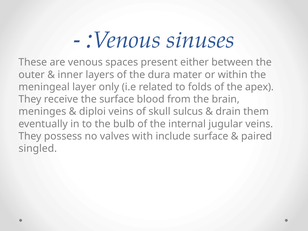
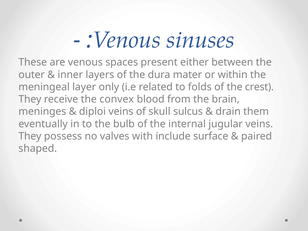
apex: apex -> crest
the surface: surface -> convex
singled: singled -> shaped
